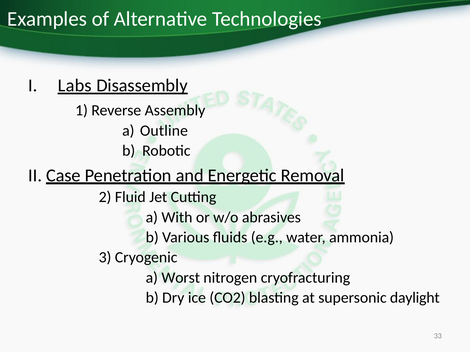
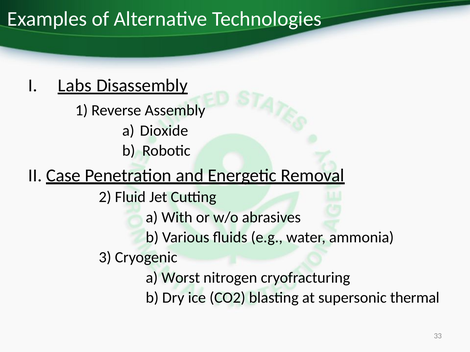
Outline: Outline -> Dioxide
daylight: daylight -> thermal
